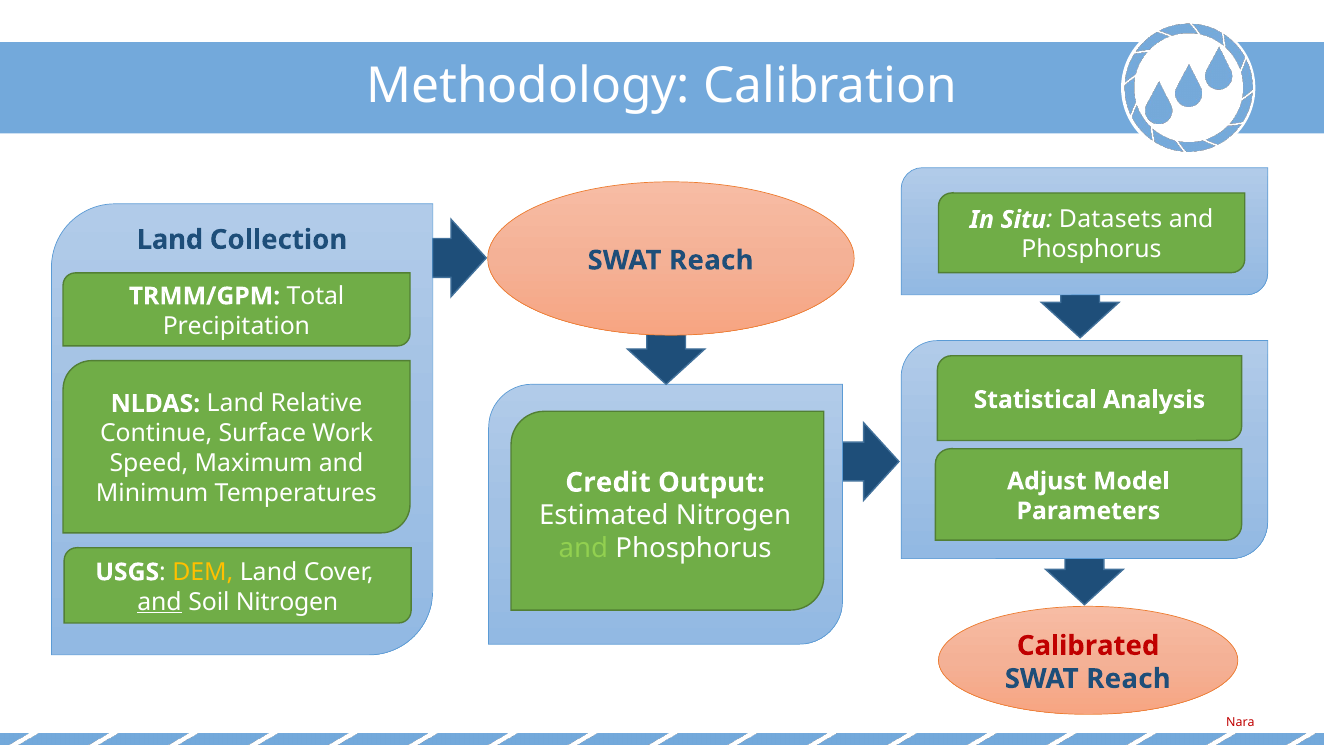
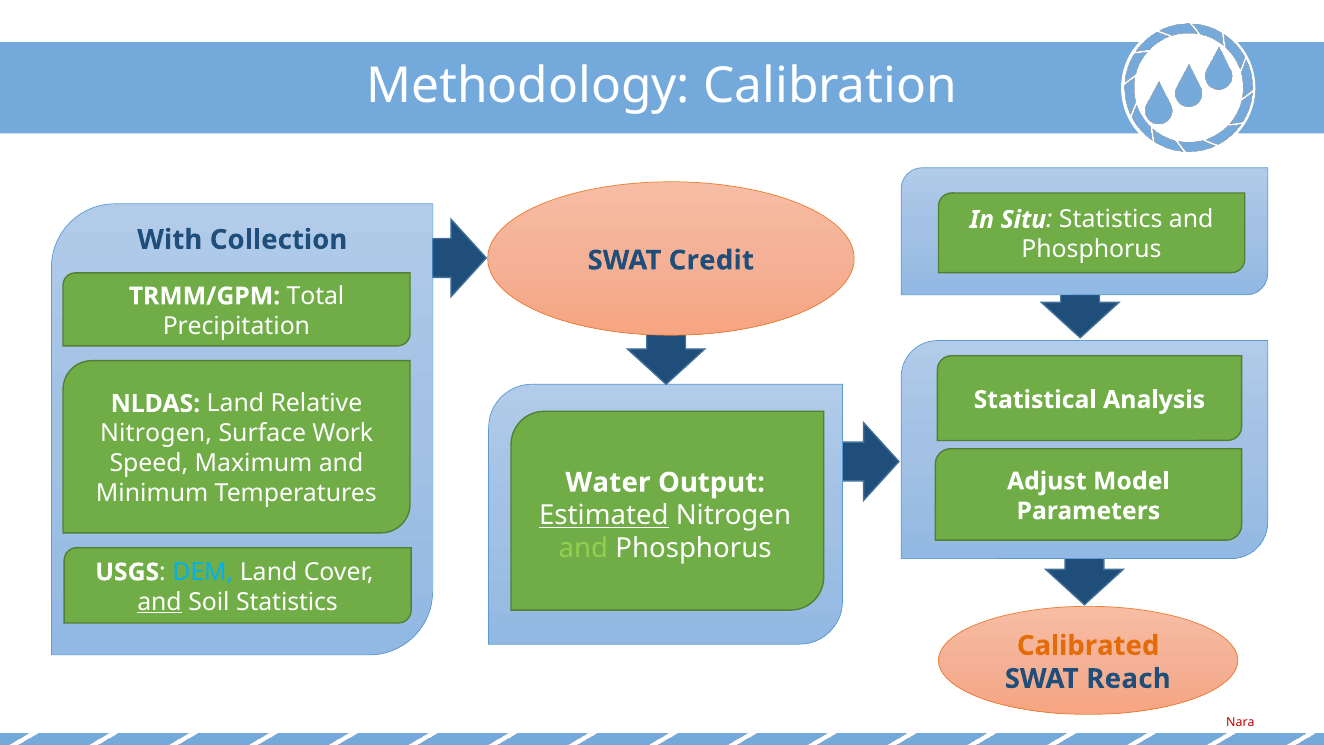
Datasets at (1111, 220): Datasets -> Statistics
Land at (170, 240): Land -> With
Reach at (711, 260): Reach -> Credit
Continue at (156, 433): Continue -> Nitrogen
Credit at (608, 482): Credit -> Water
Estimated underline: none -> present
DEM colour: yellow -> light blue
Soil Nitrogen: Nitrogen -> Statistics
Calibrated colour: red -> orange
